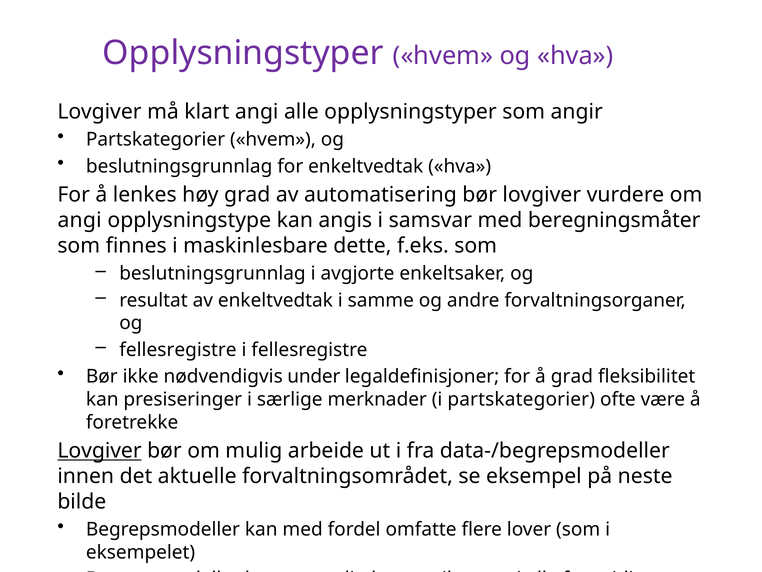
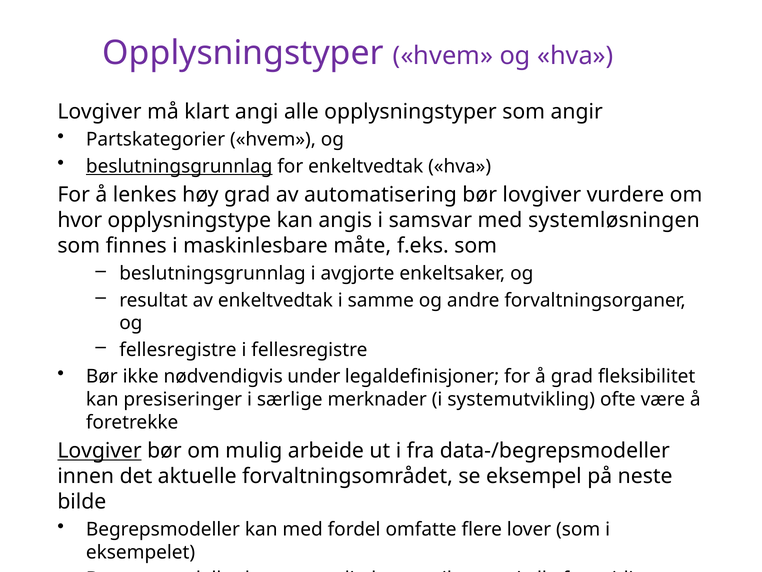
beslutningsgrunnlag at (179, 166) underline: none -> present
angi at (80, 220): angi -> hvor
beregningsmåter: beregningsmåter -> systemløsningen
dette: dette -> måte
i partskategorier: partskategorier -> systemutvikling
